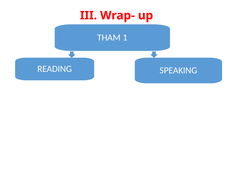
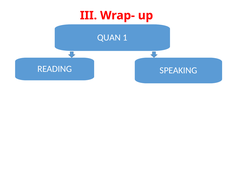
THAM: THAM -> QUAN
